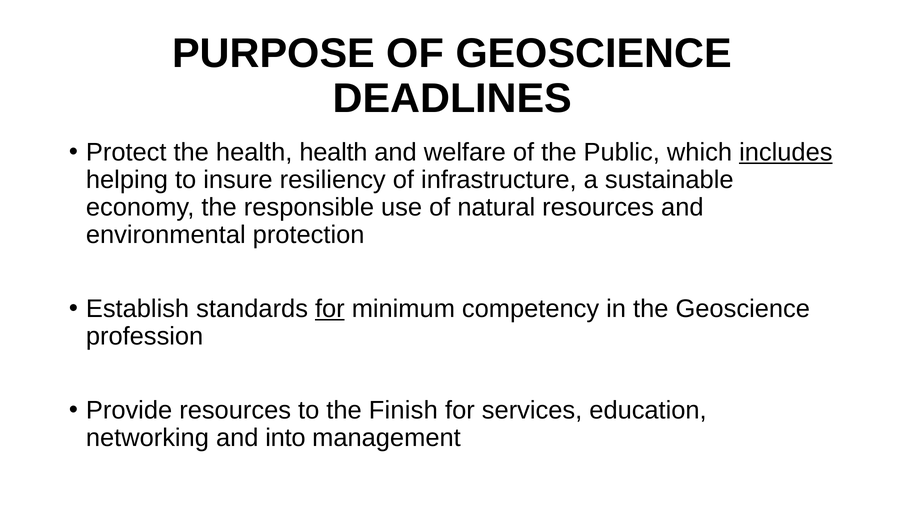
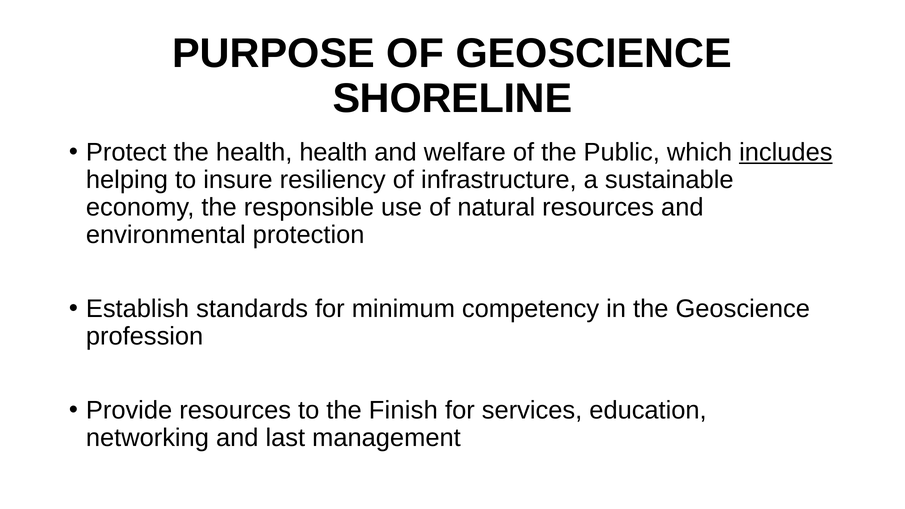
DEADLINES: DEADLINES -> SHORELINE
for at (330, 309) underline: present -> none
into: into -> last
